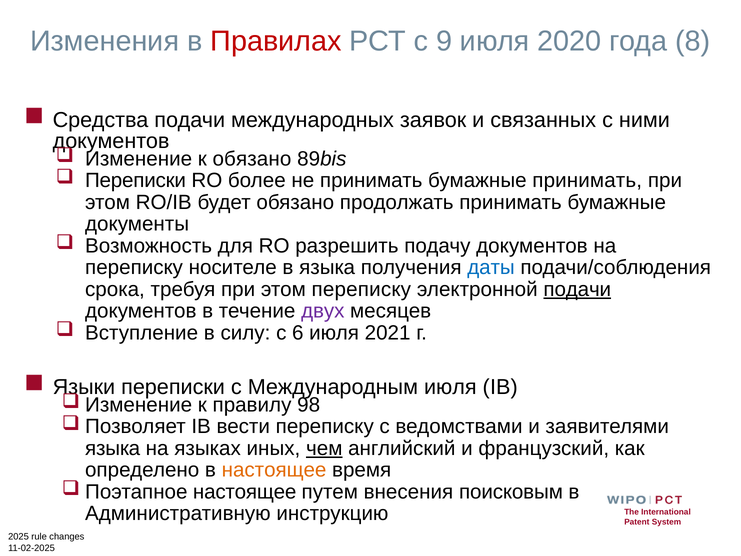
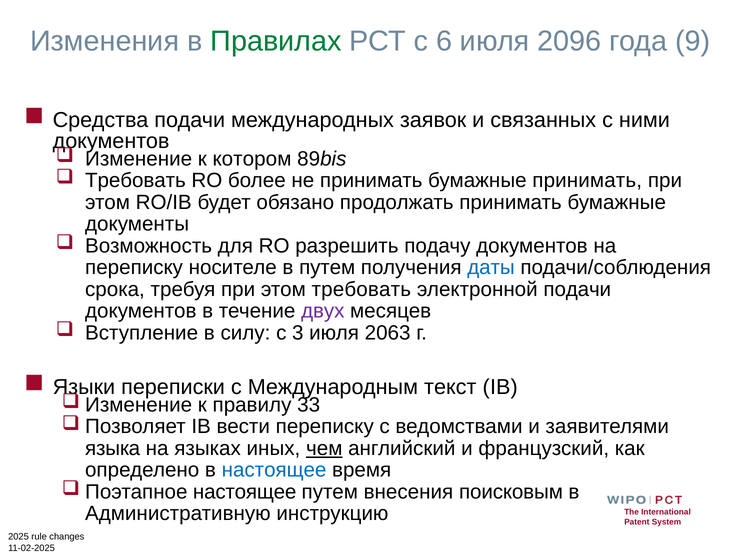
Правилах colour: red -> green
9: 9 -> 6
2020: 2020 -> 2096
8: 8 -> 9
к обязано: обязано -> котором
Переписки at (135, 181): Переписки -> Требовать
в языка: языка -> путем
этом переписку: переписку -> требовать
подачи at (577, 289) underline: present -> none
6: 6 -> 3
2021: 2021 -> 2063
Международным июля: июля -> текст
98: 98 -> 33
настоящее at (274, 470) colour: orange -> blue
